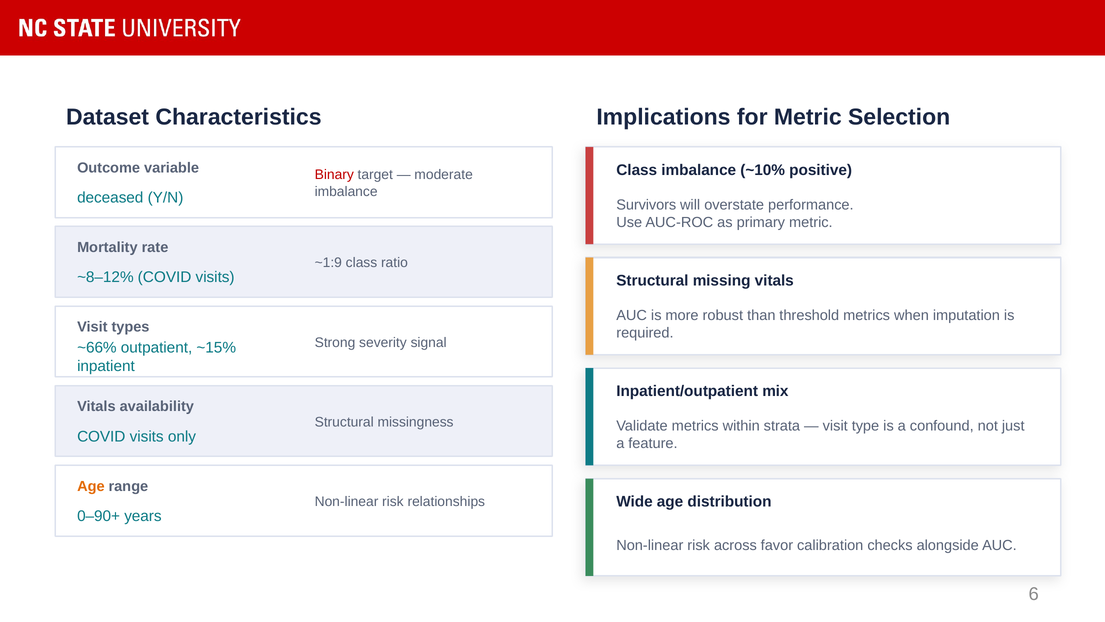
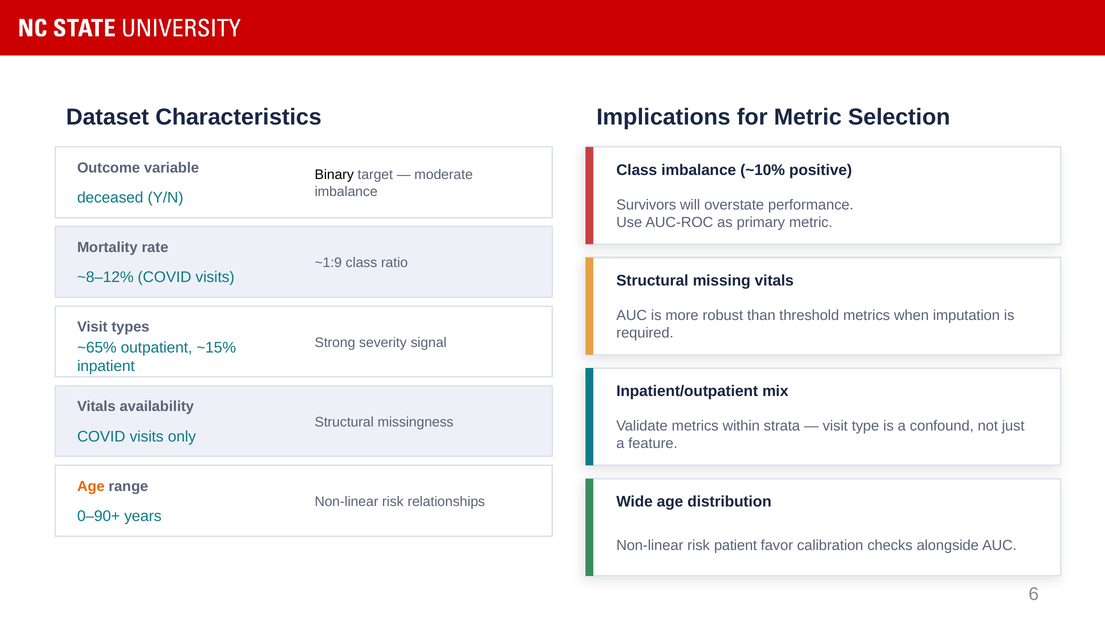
Binary colour: red -> black
~66%: ~66% -> ~65%
across: across -> patient
